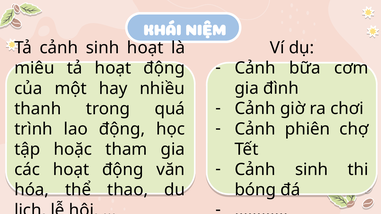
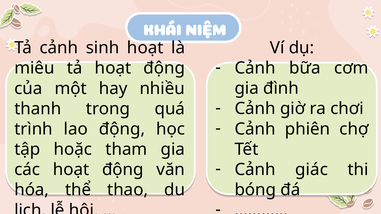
sinh at (312, 170): sinh -> giác
